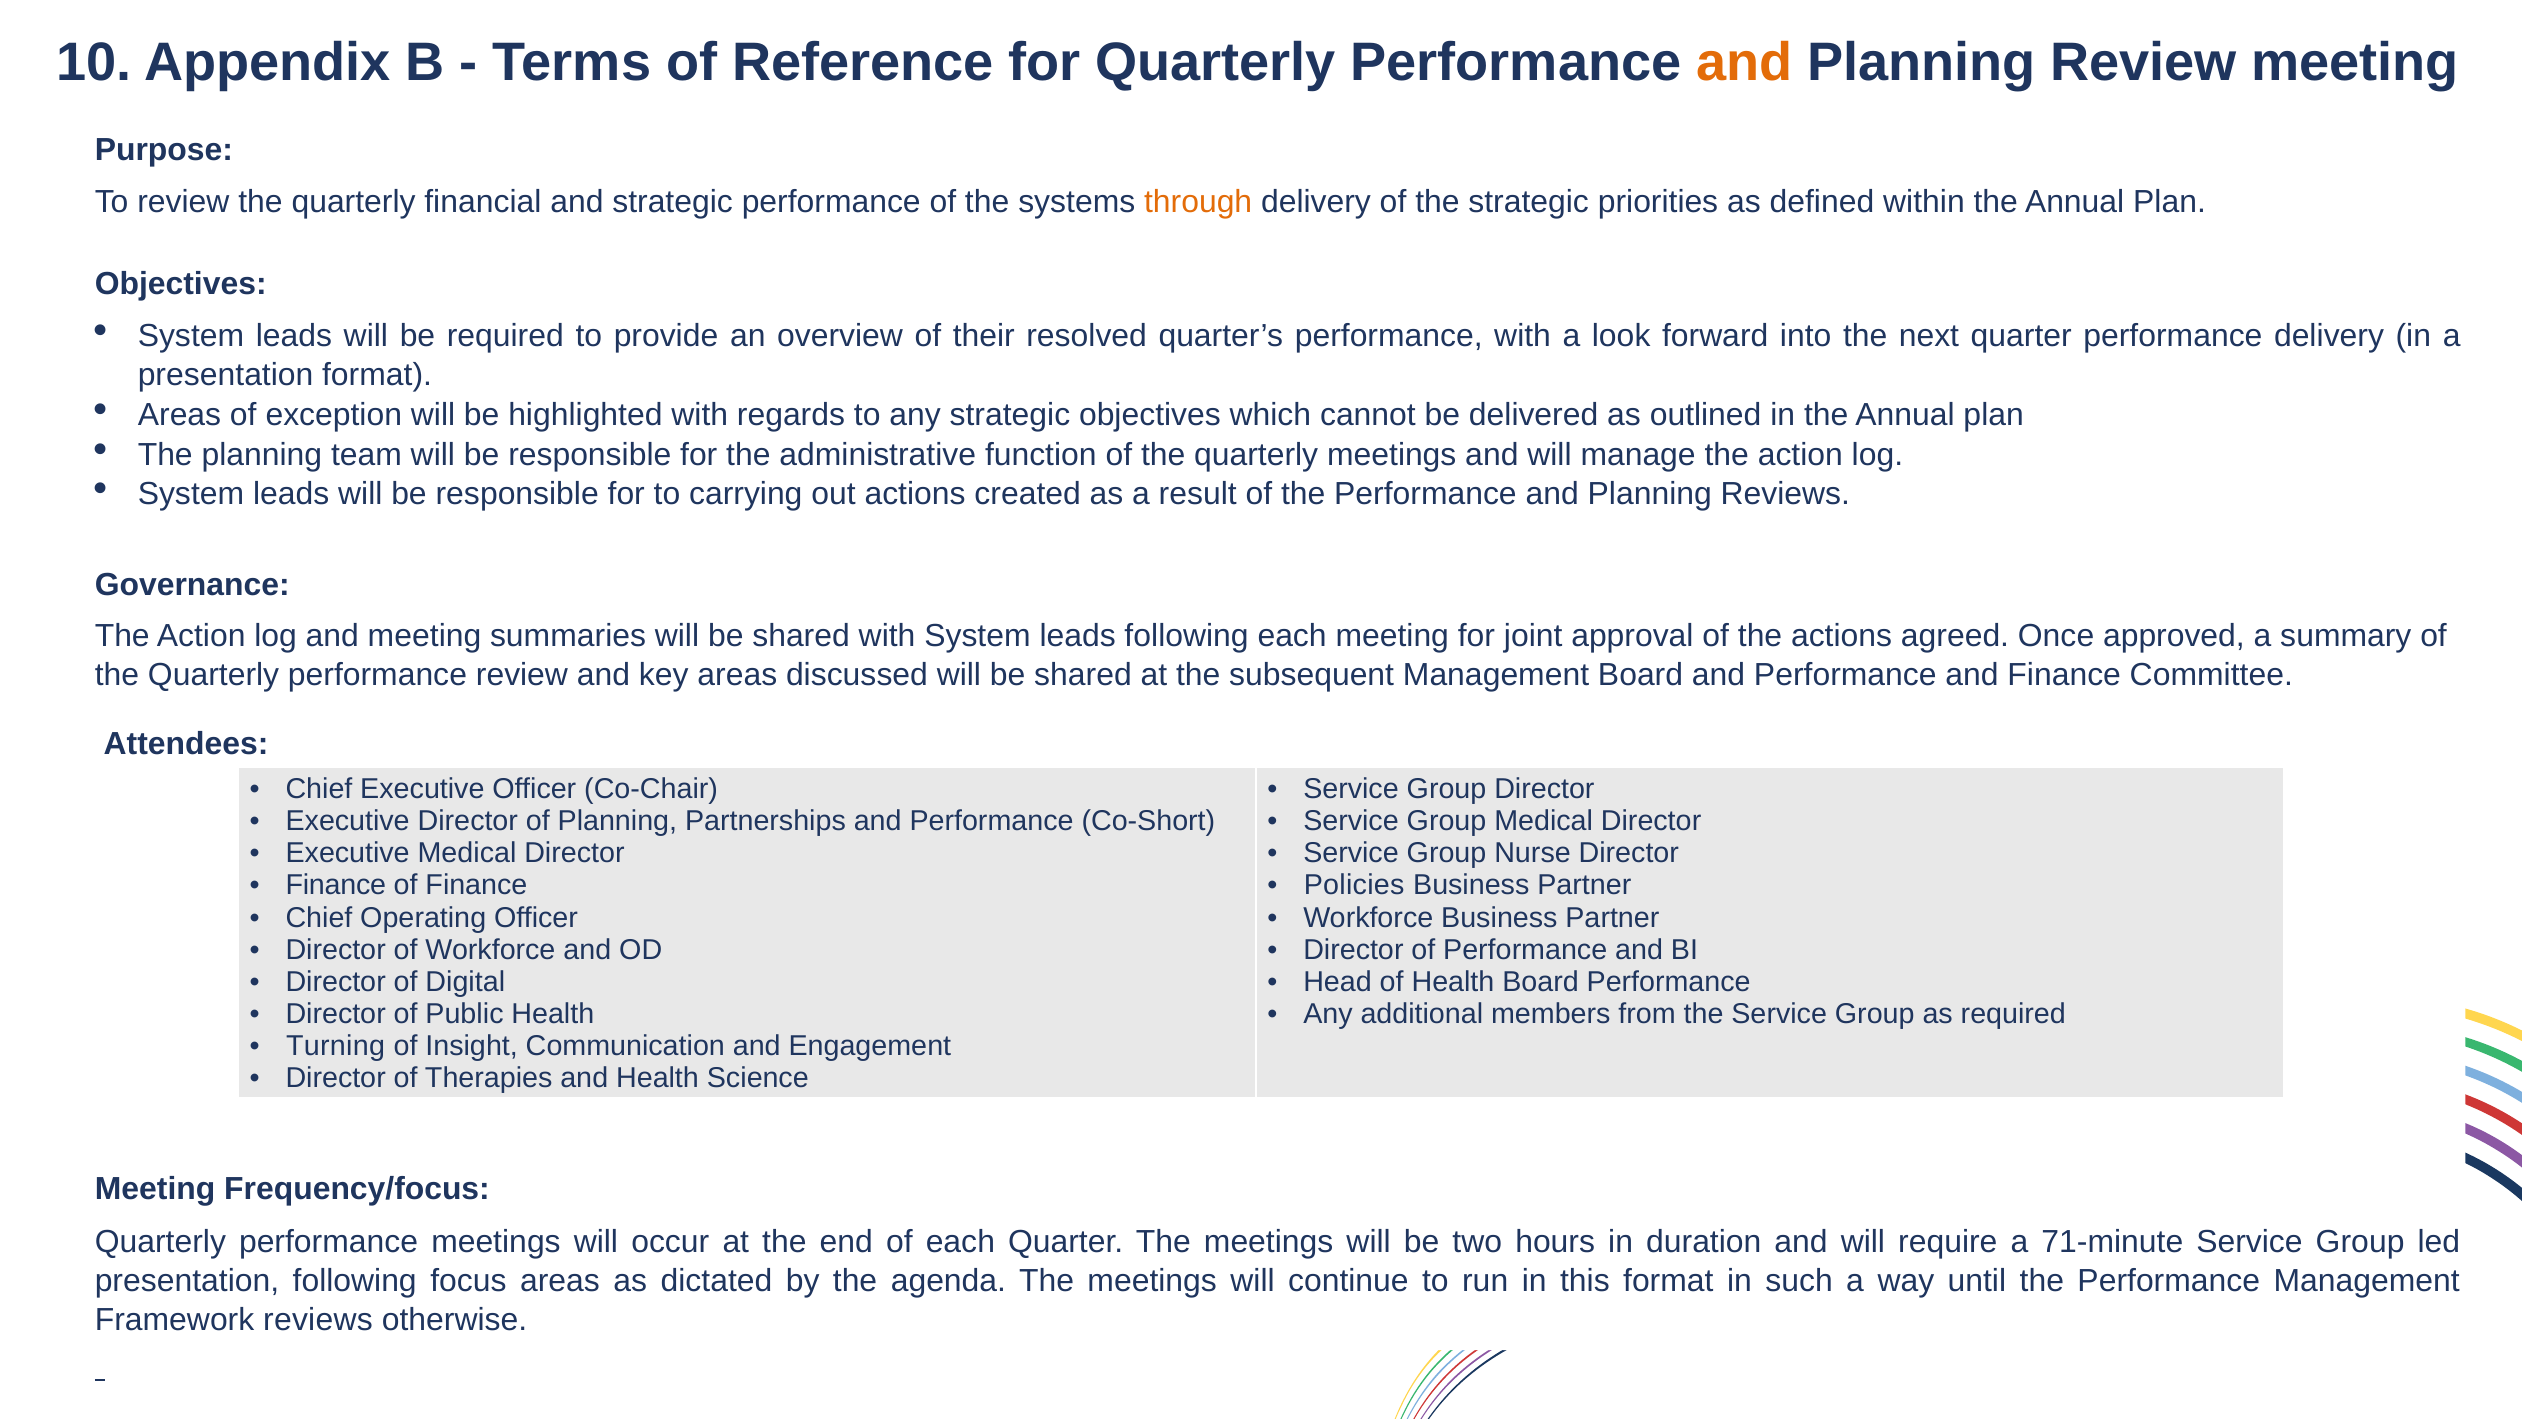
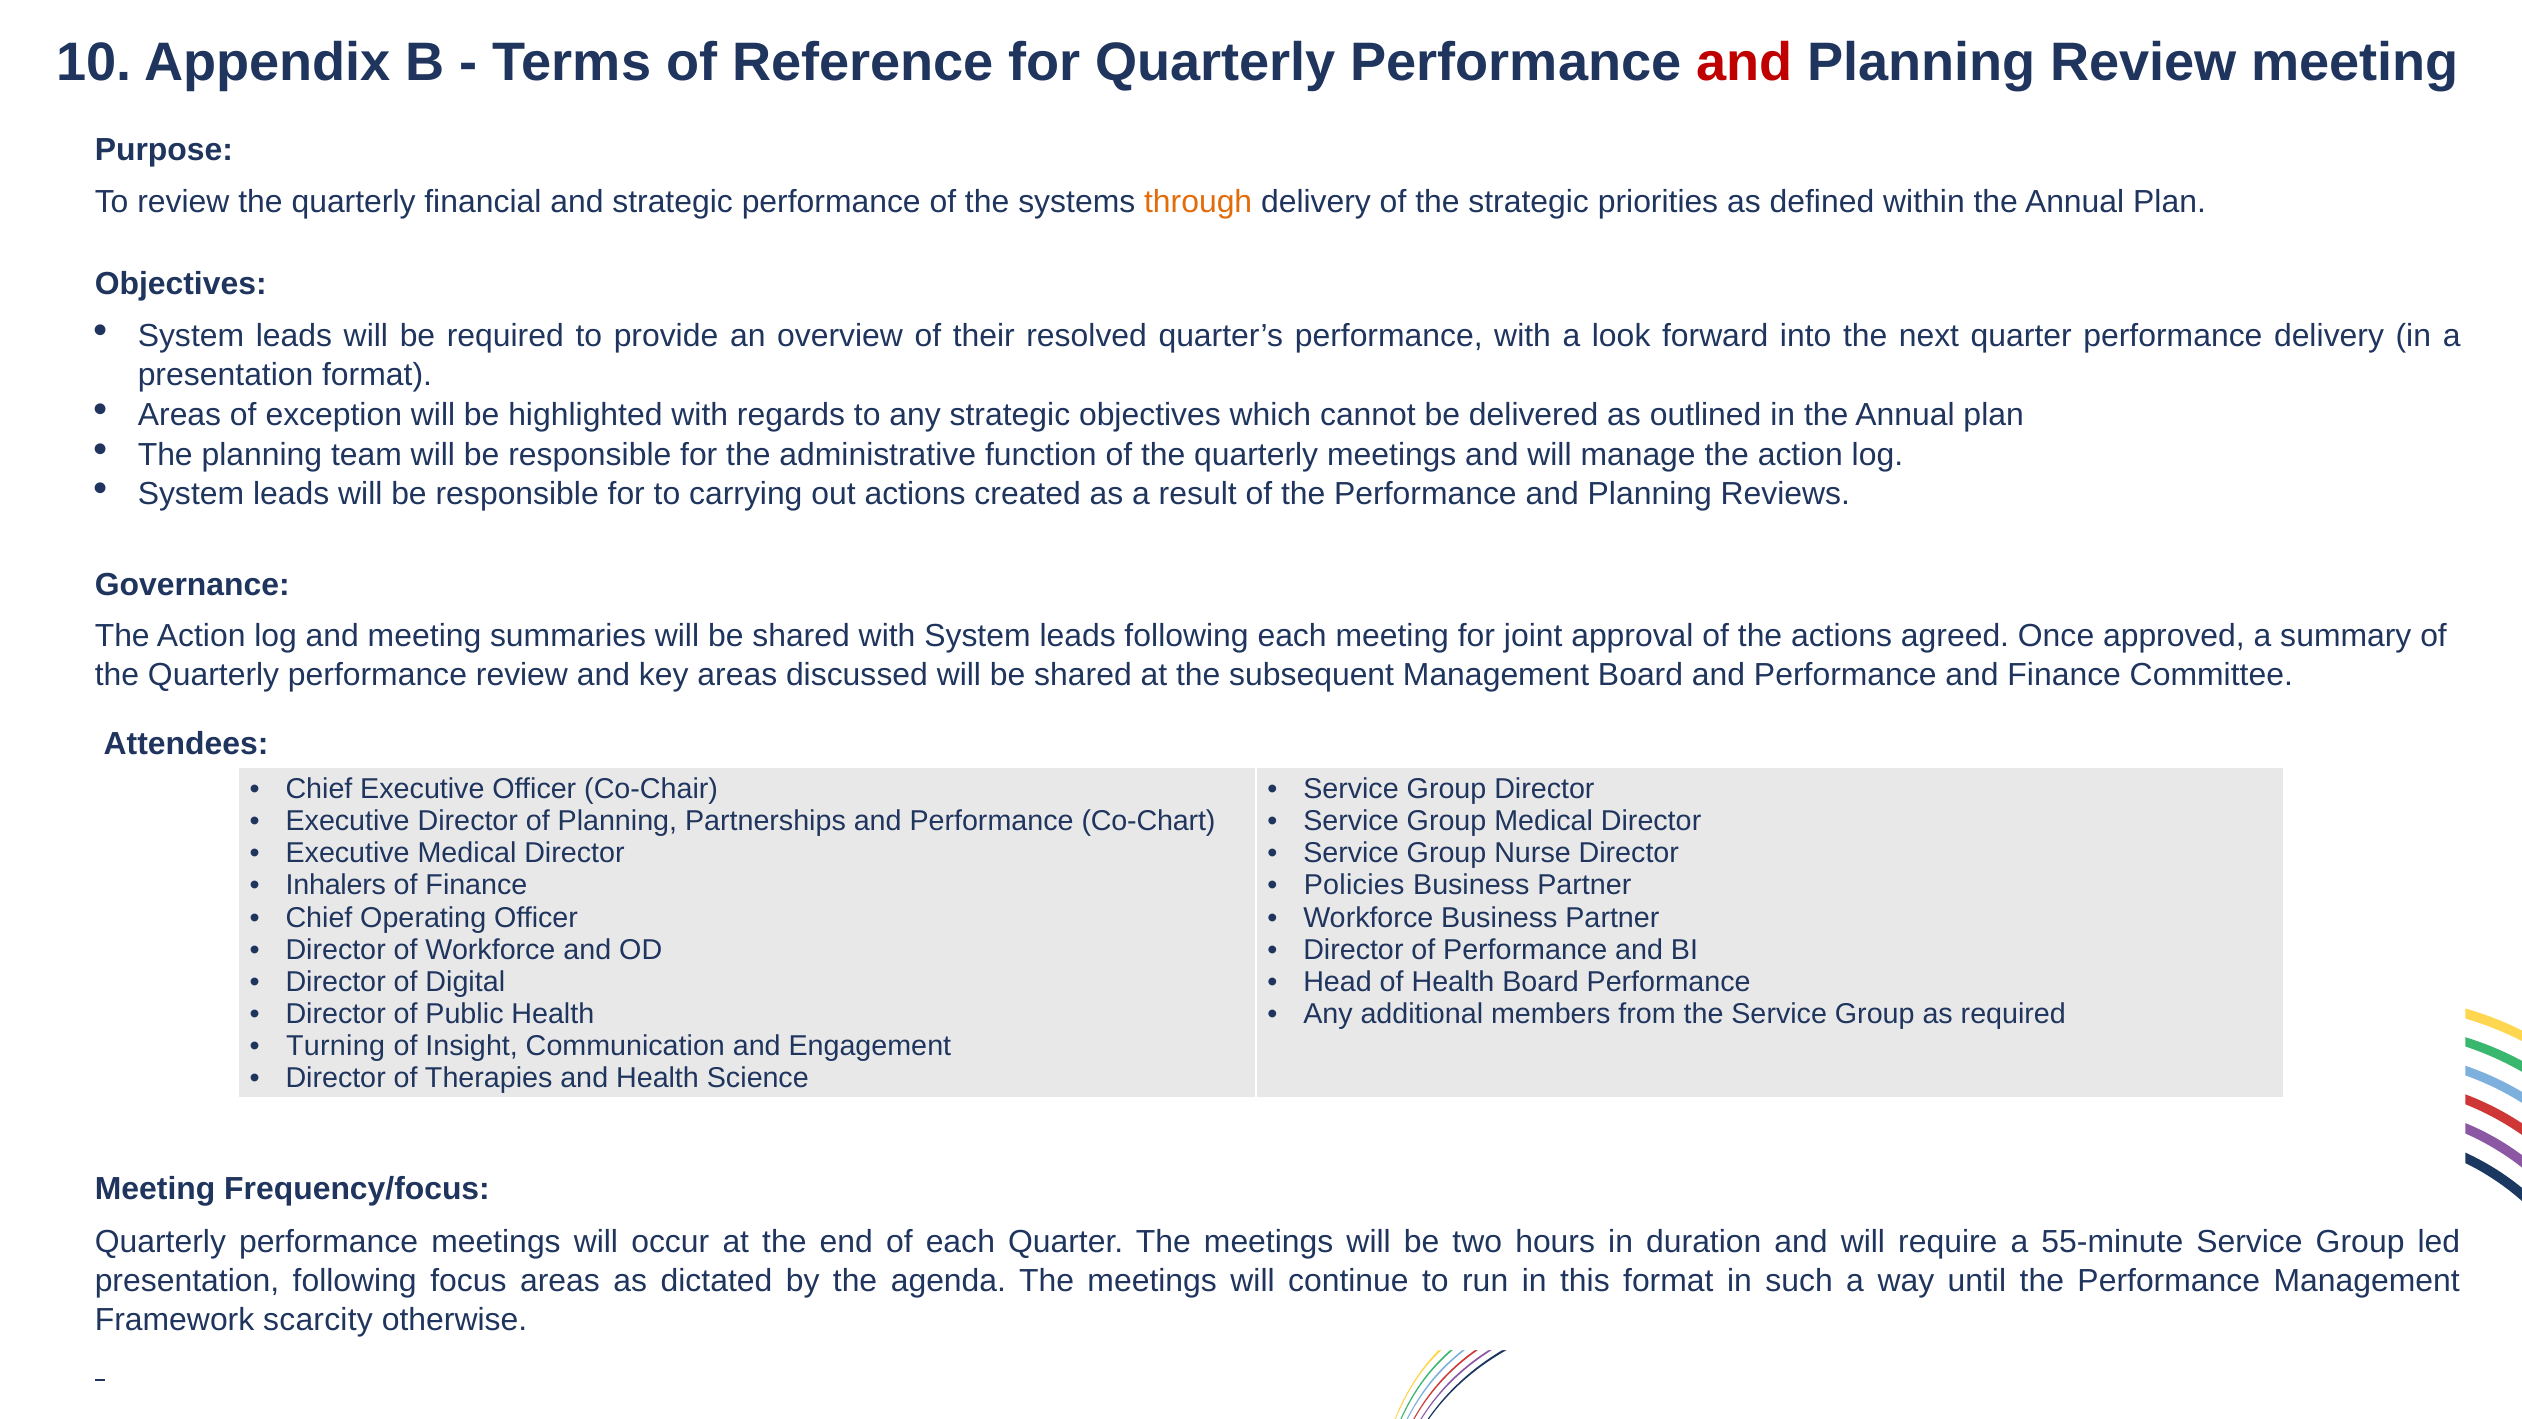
and at (1744, 63) colour: orange -> red
Co-Short: Co-Short -> Co-Chart
Finance at (336, 885): Finance -> Inhalers
71-minute: 71-minute -> 55-minute
Framework reviews: reviews -> scarcity
